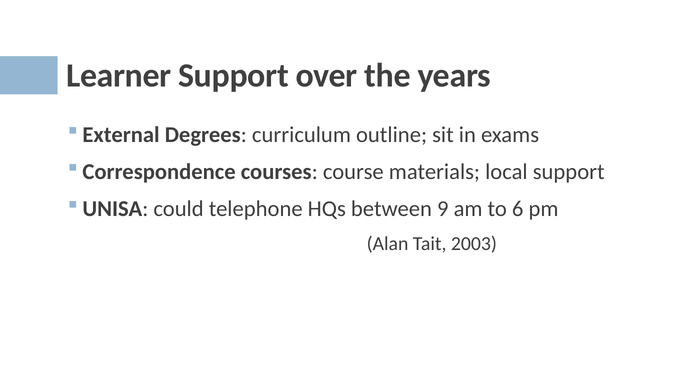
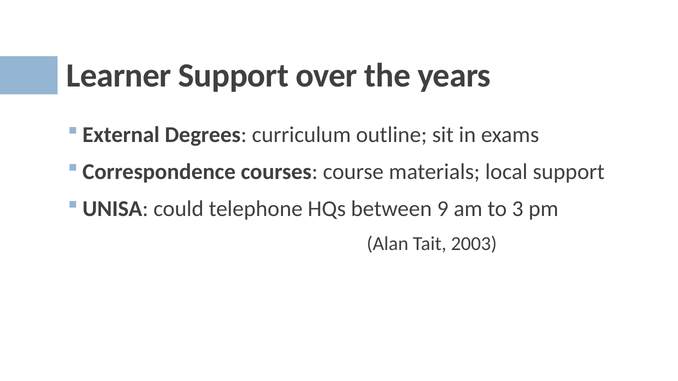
6: 6 -> 3
